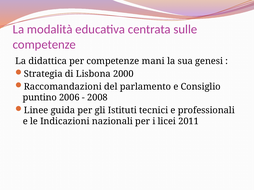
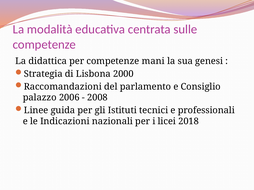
puntino: puntino -> palazzo
2011: 2011 -> 2018
